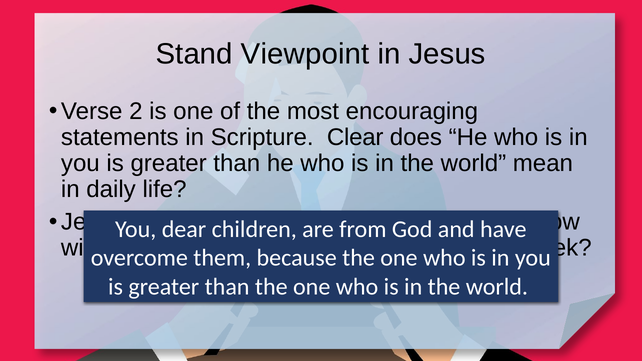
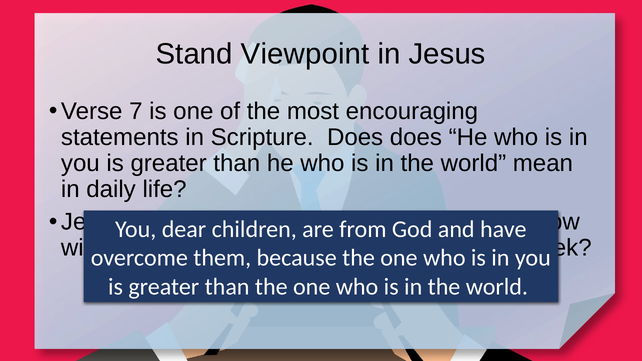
2: 2 -> 7
Scripture Clear: Clear -> Does
